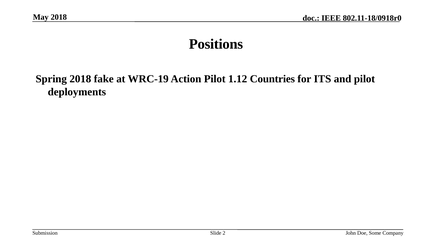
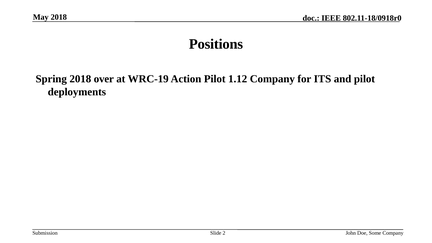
fake: fake -> over
1.12 Countries: Countries -> Company
